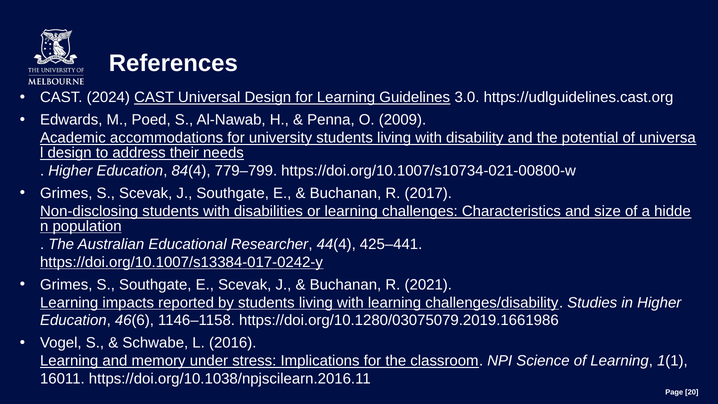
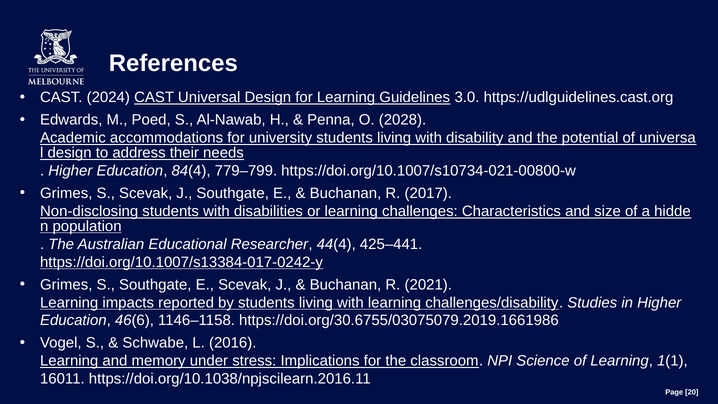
2009: 2009 -> 2028
https://doi.org/10.1280/03075079.2019.1661986: https://doi.org/10.1280/03075079.2019.1661986 -> https://doi.org/30.6755/03075079.2019.1661986
